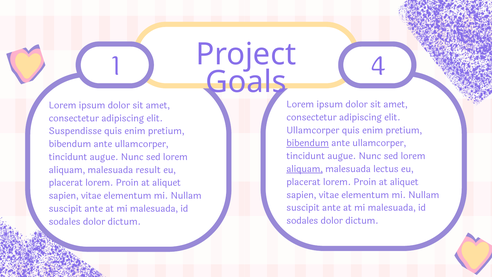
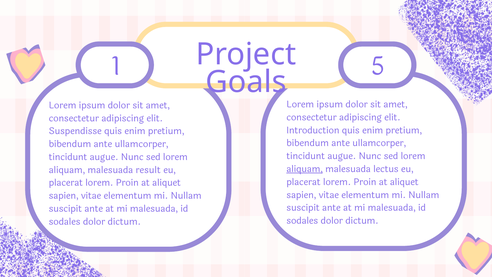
4: 4 -> 5
Ullamcorper at (313, 130): Ullamcorper -> Introduction
bibendum at (308, 143) underline: present -> none
